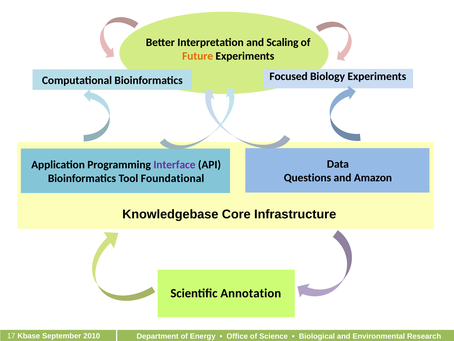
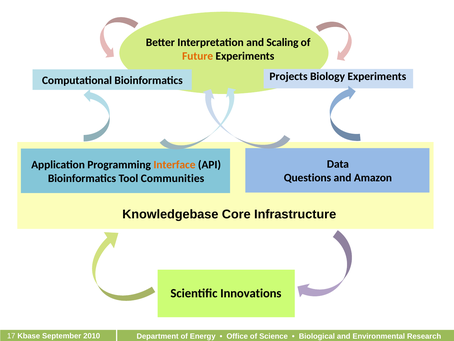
Focused: Focused -> Projects
Interface colour: purple -> orange
Foundational: Foundational -> Communities
Annotation: Annotation -> Innovations
